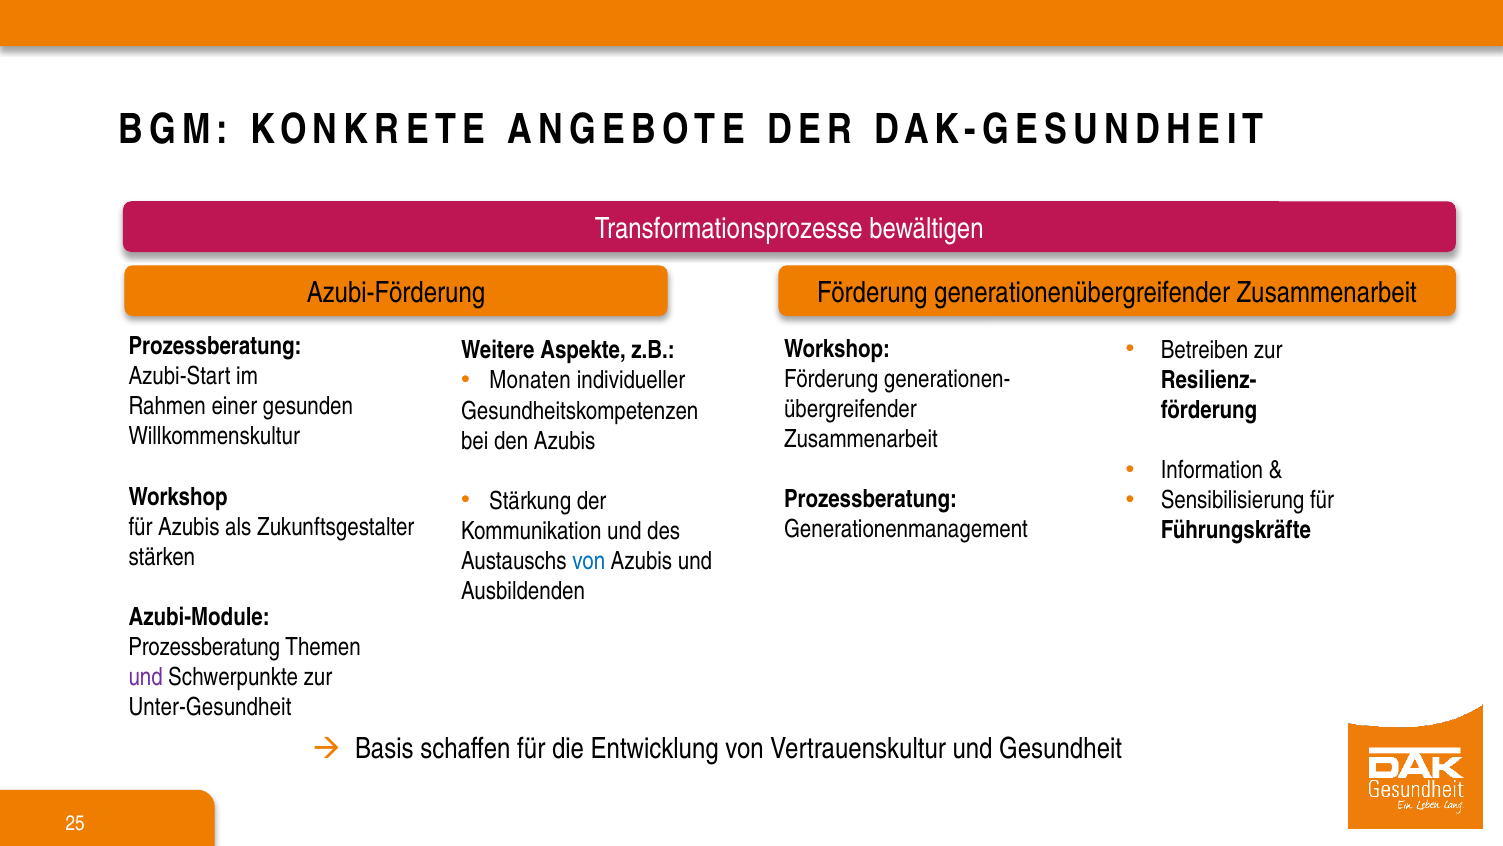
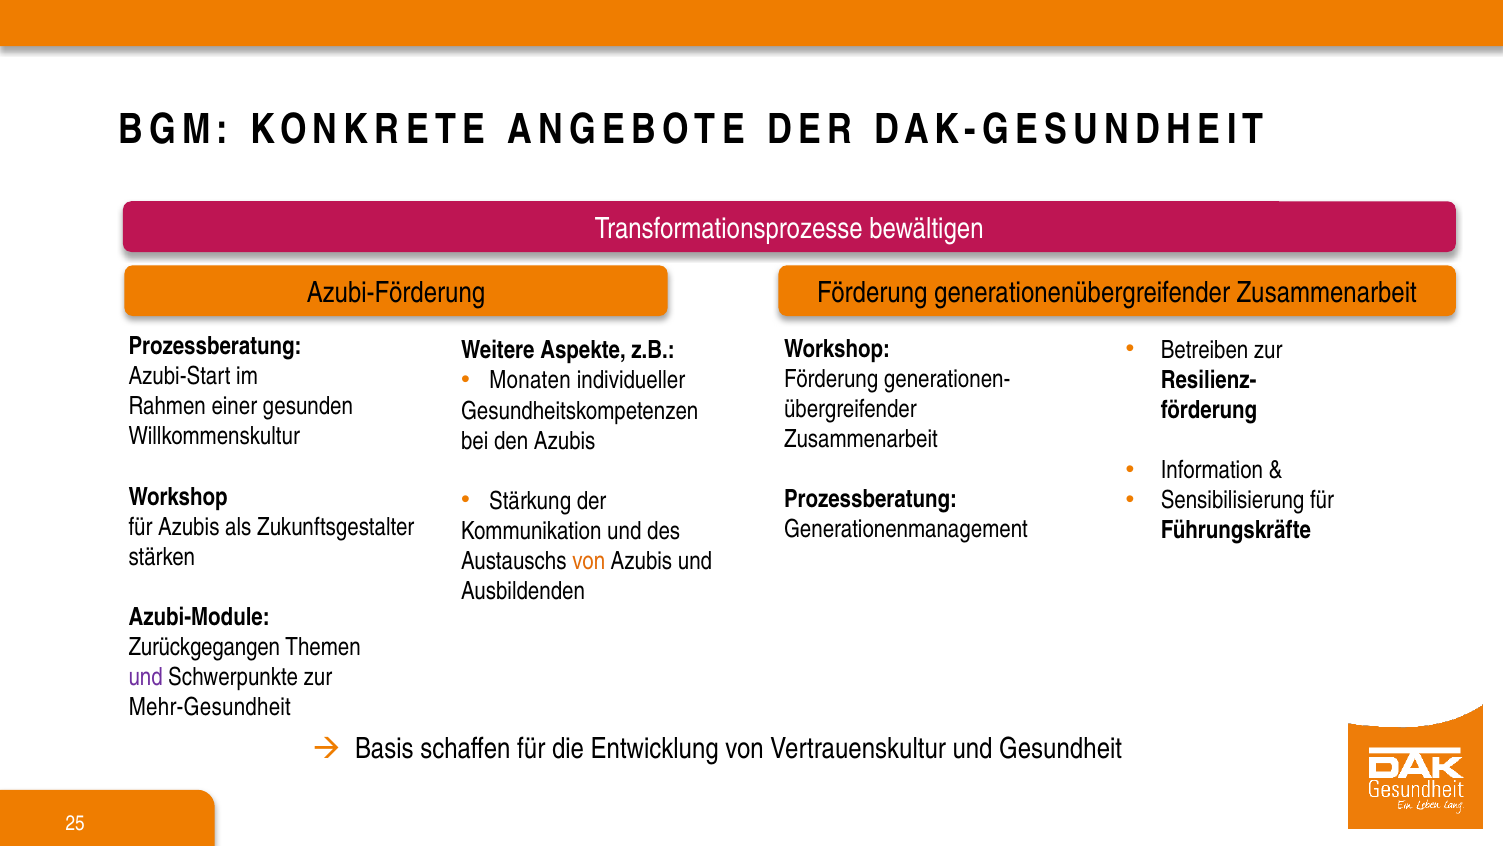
von at (589, 561) colour: blue -> orange
Prozessberatung at (204, 647): Prozessberatung -> Zurückgegangen
Unter-Gesundheit: Unter-Gesundheit -> Mehr-Gesundheit
